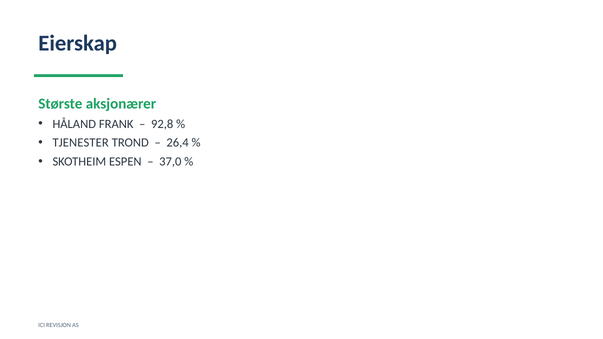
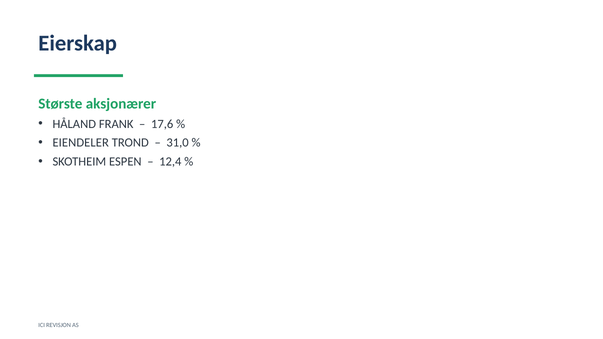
92,8: 92,8 -> 17,6
TJENESTER: TJENESTER -> EIENDELER
26,4: 26,4 -> 31,0
37,0: 37,0 -> 12,4
